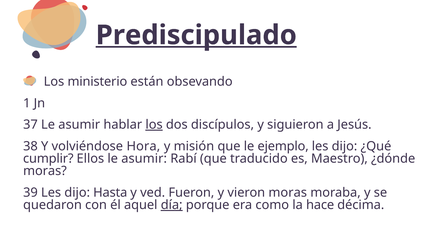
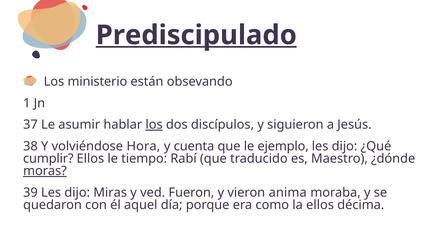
misión: misión -> cuenta
Ellos le asumir: asumir -> tiempo
moras at (45, 171) underline: none -> present
Hasta: Hasta -> Miras
vieron moras: moras -> anima
día underline: present -> none
la hace: hace -> ellos
